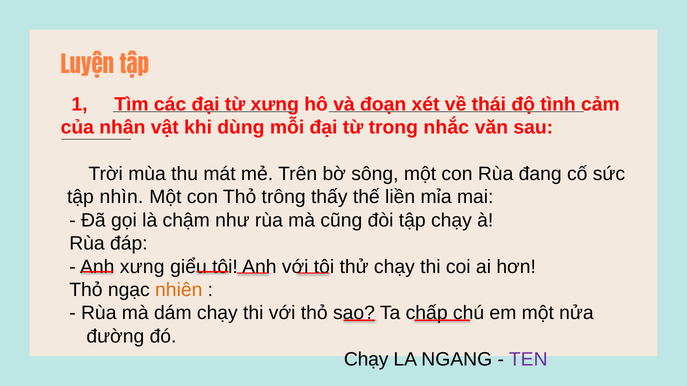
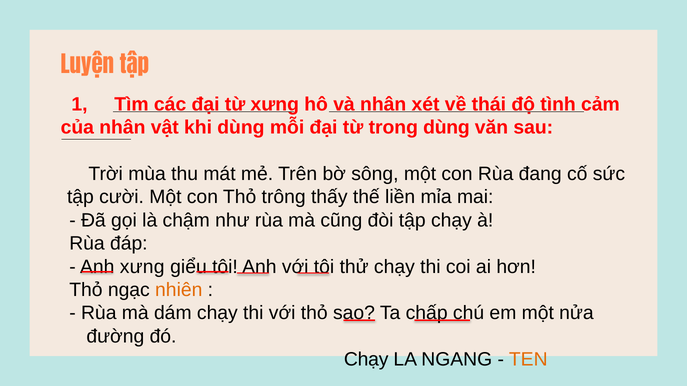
và đoạn: đoạn -> nhân
trong nhắc: nhắc -> dùng
nhìn: nhìn -> cười
TEN colour: purple -> orange
